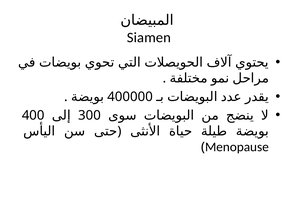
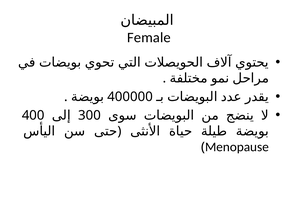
Siamen: Siamen -> Female
